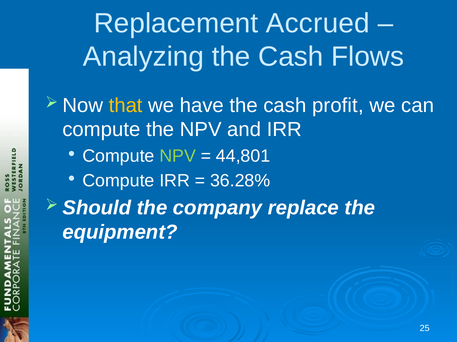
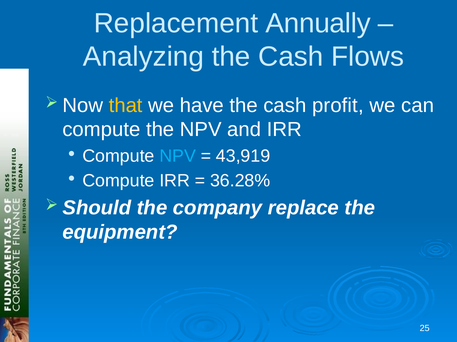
Accrued: Accrued -> Annually
NPV at (178, 156) colour: light green -> light blue
44,801: 44,801 -> 43,919
